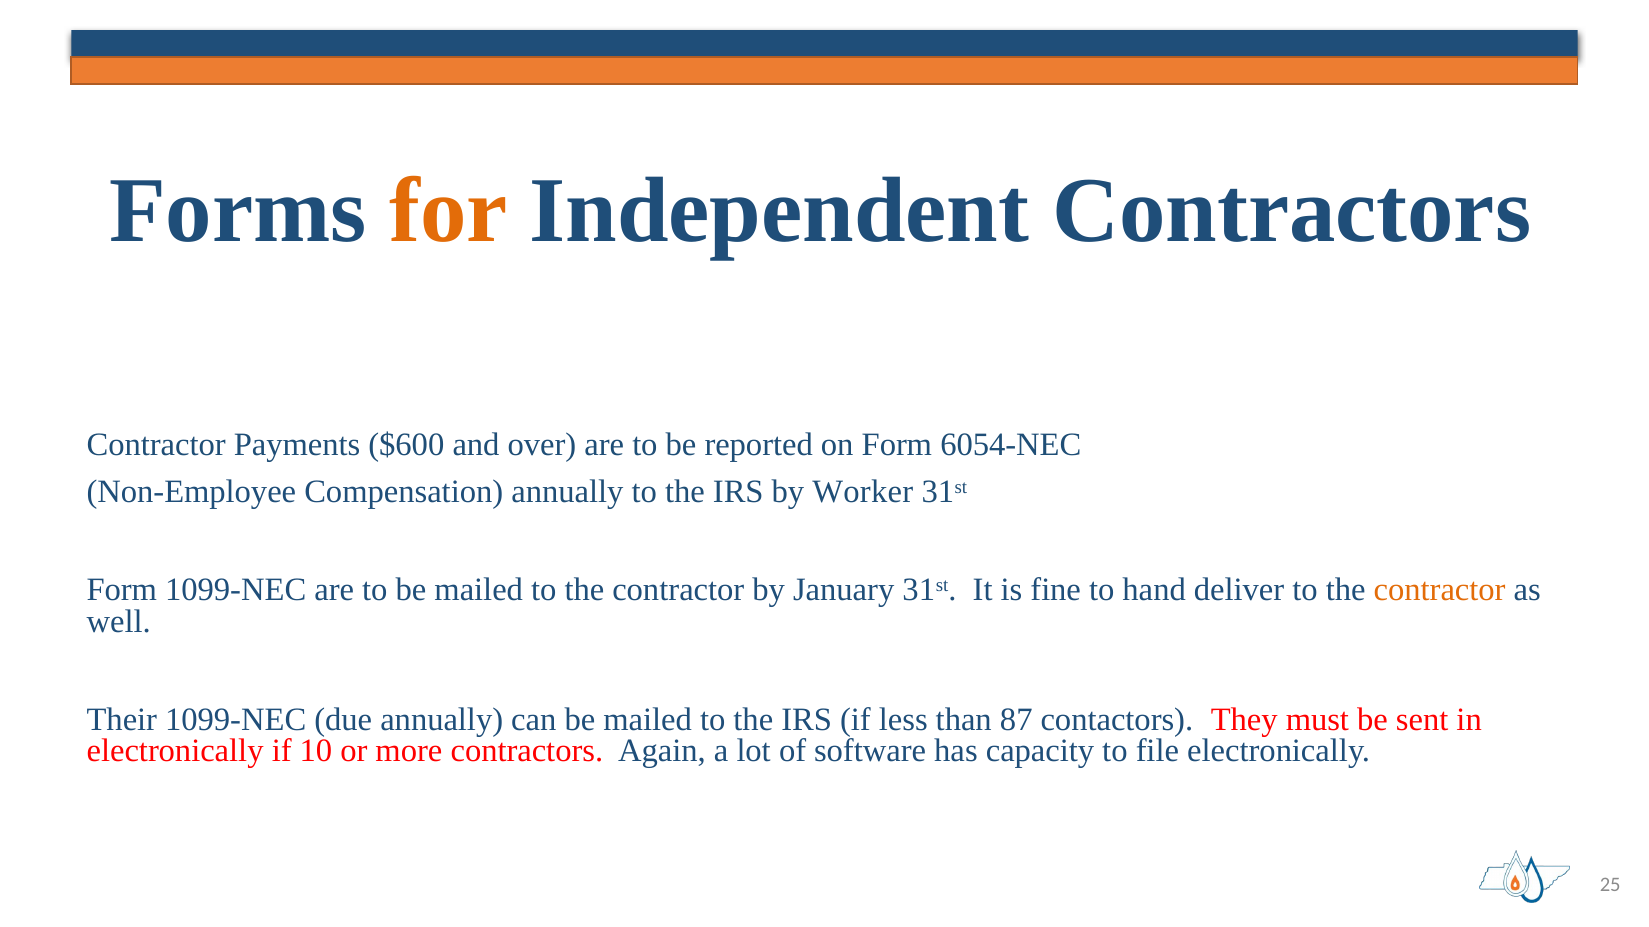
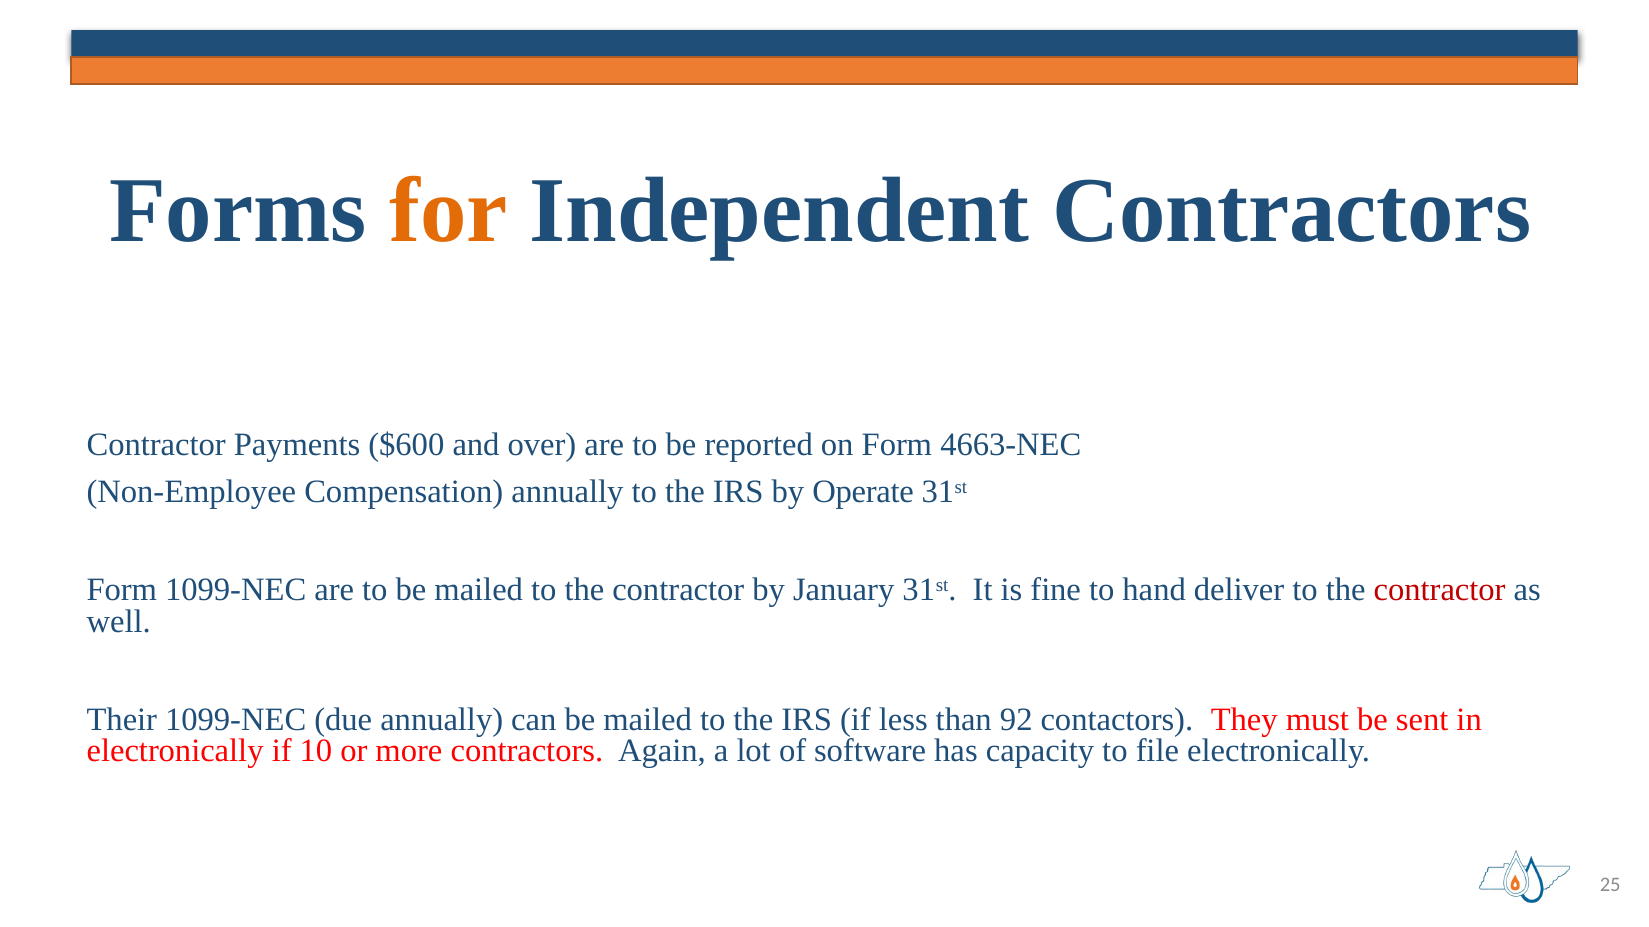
6054-NEC: 6054-NEC -> 4663-NEC
Worker: Worker -> Operate
contractor at (1440, 590) colour: orange -> red
87: 87 -> 92
